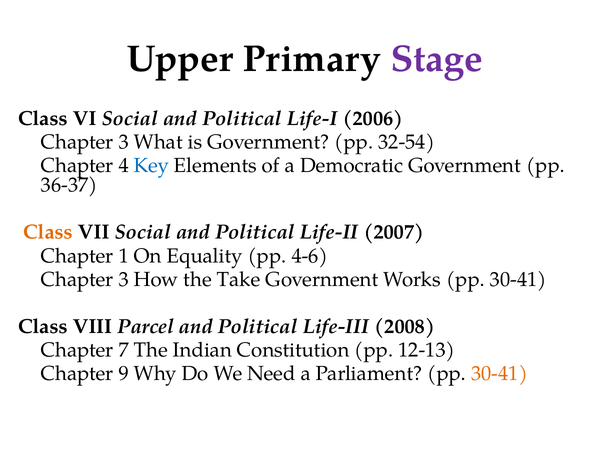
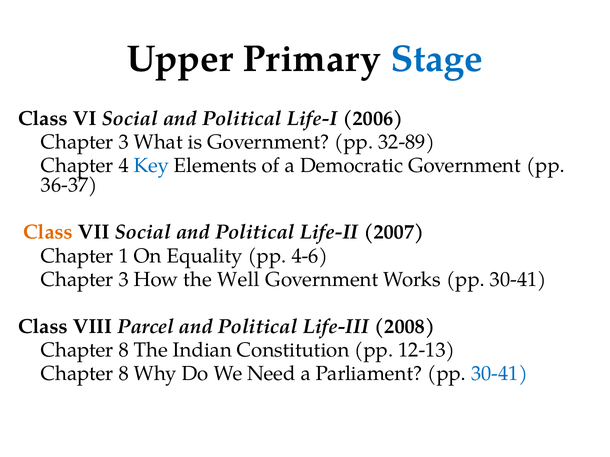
Stage colour: purple -> blue
32-54: 32-54 -> 32-89
Take: Take -> Well
7 at (124, 350): 7 -> 8
9 at (124, 374): 9 -> 8
30-41 at (499, 374) colour: orange -> blue
